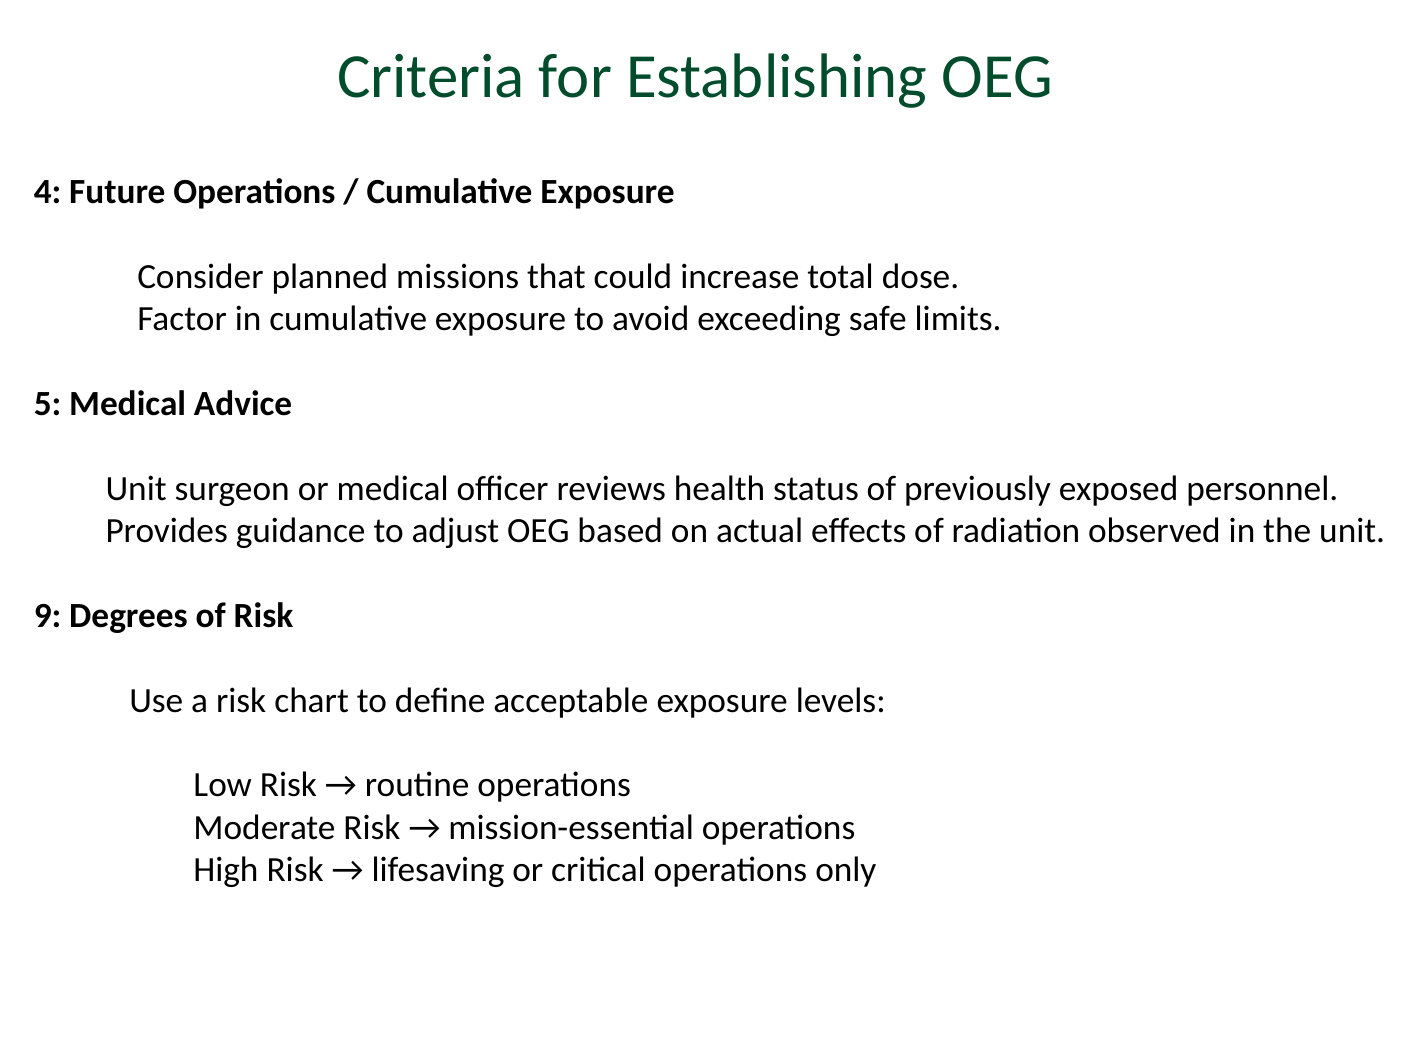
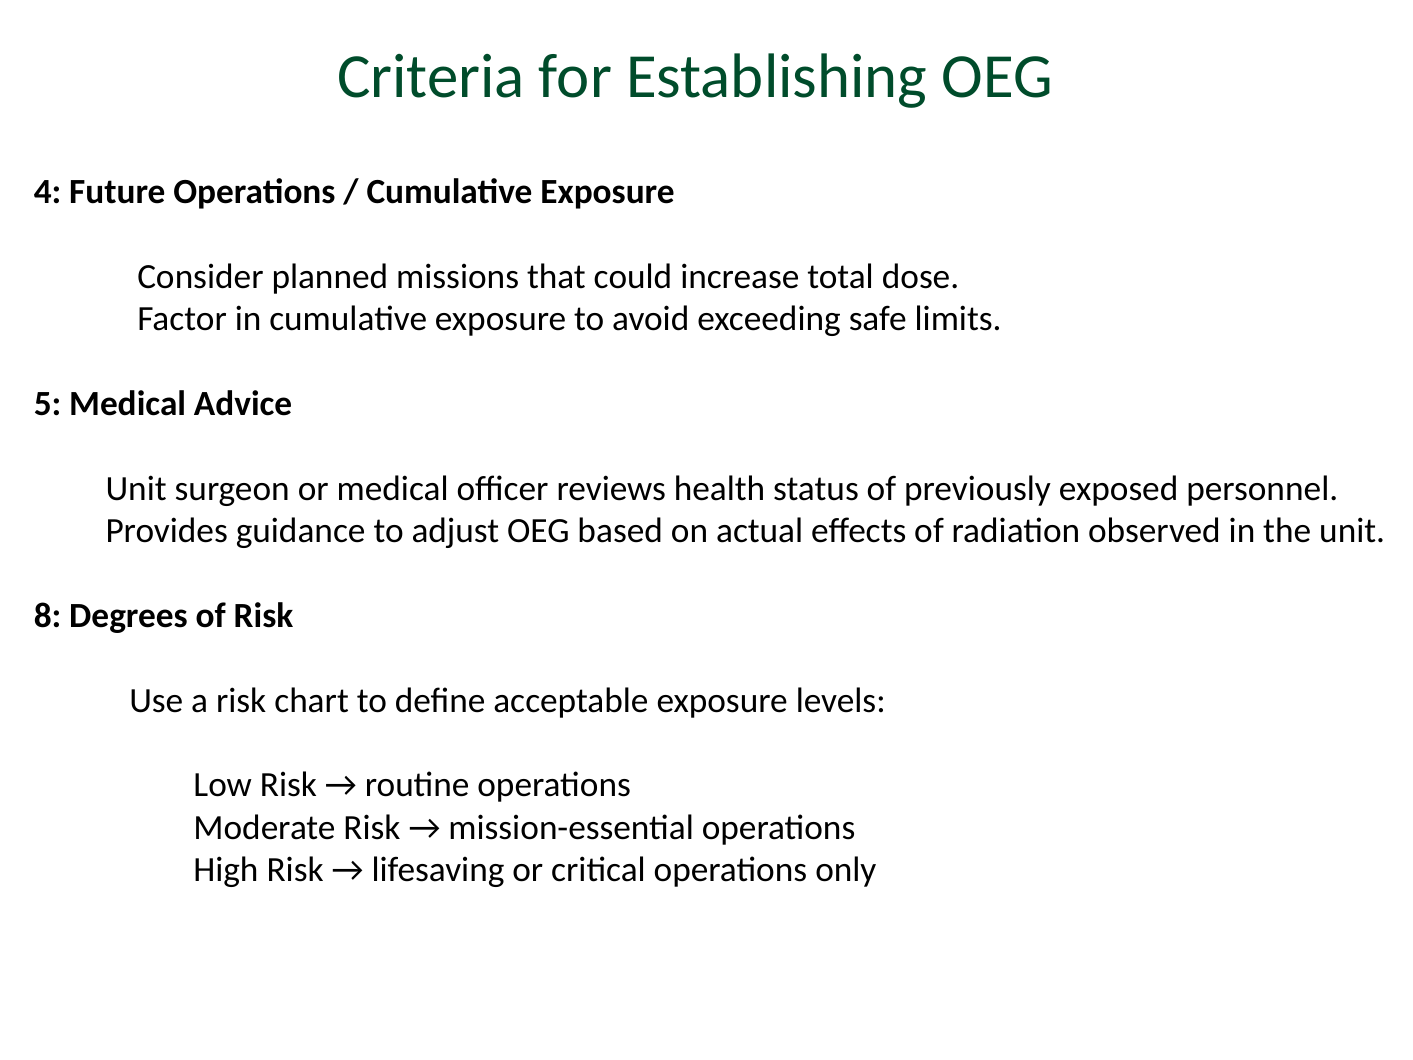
9: 9 -> 8
